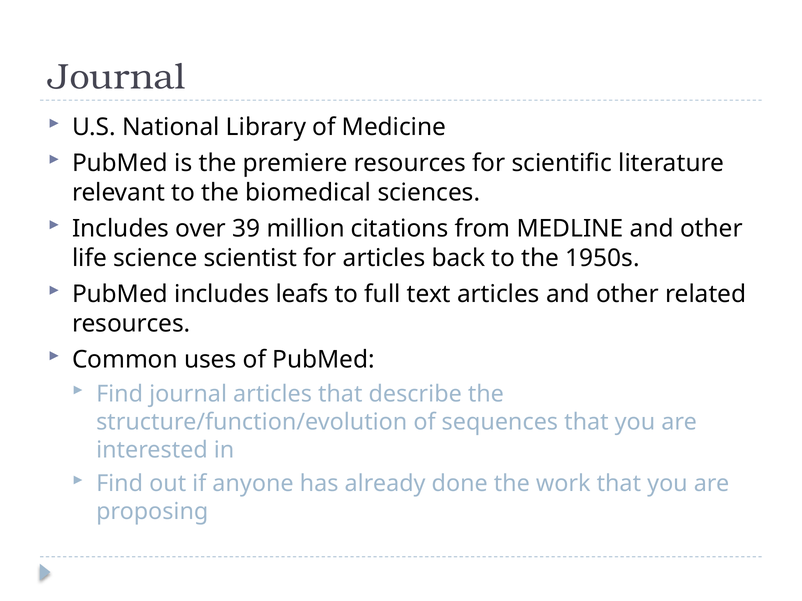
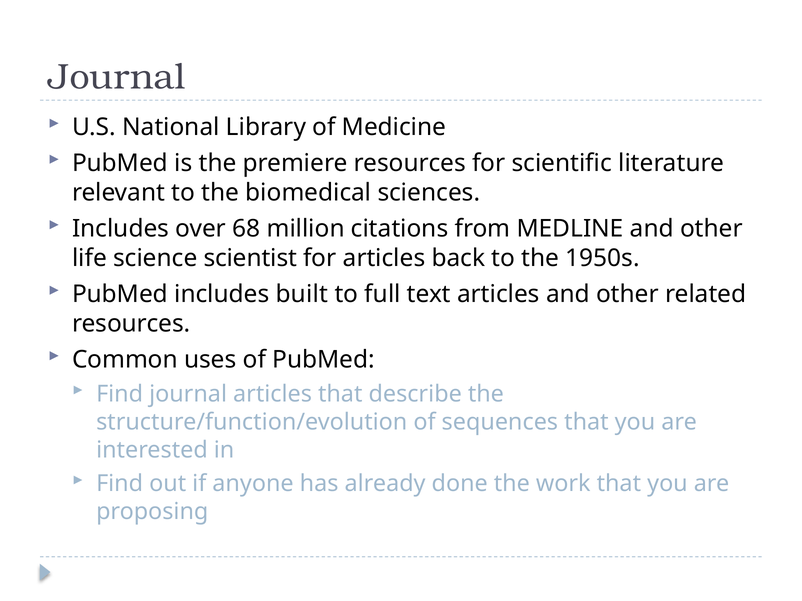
39: 39 -> 68
leafs: leafs -> built
